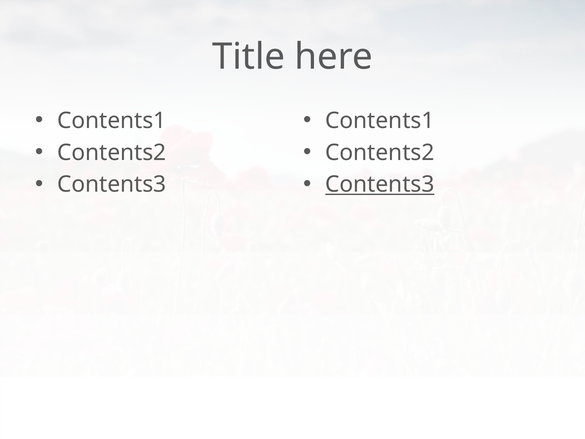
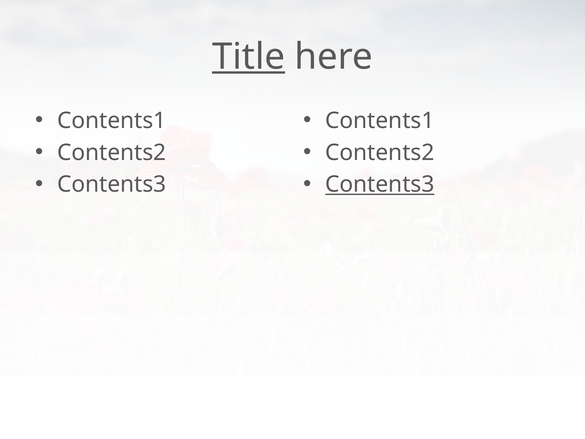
Title underline: none -> present
